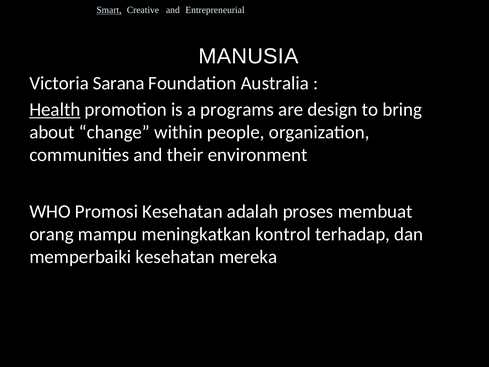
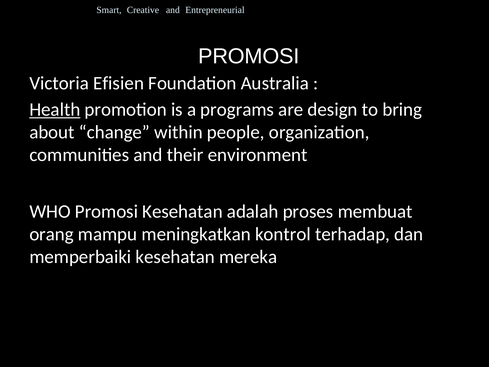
Smart underline: present -> none
MANUSIA at (249, 56): MANUSIA -> PROMOSI
Sarana: Sarana -> Efisien
